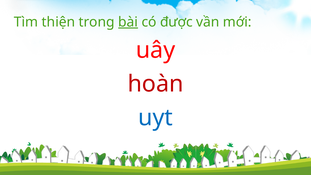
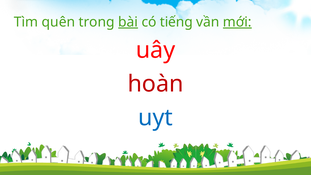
thiện: thiện -> quên
được: được -> tiếng
mới underline: none -> present
